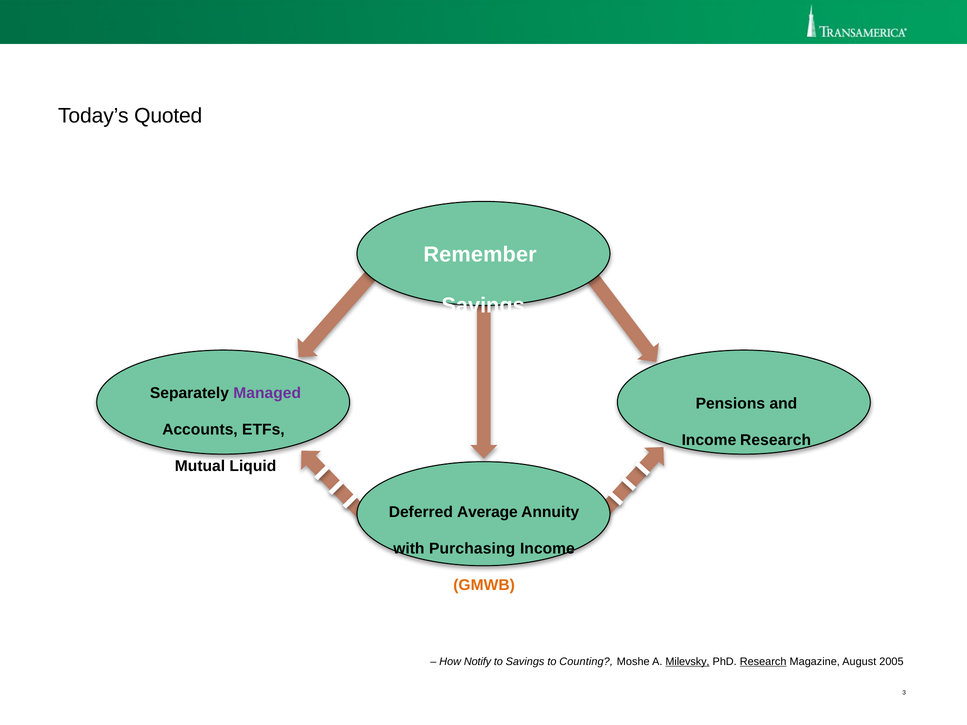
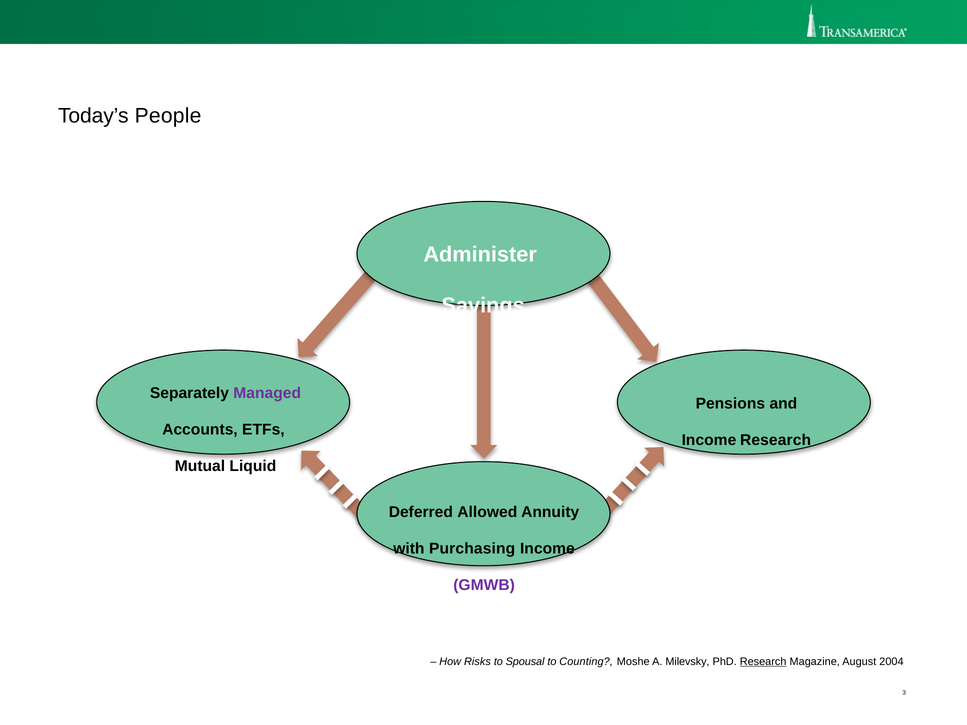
Quoted: Quoted -> People
Remember: Remember -> Administer
Average: Average -> Allowed
GMWB colour: orange -> purple
Notify: Notify -> Risks
to Savings: Savings -> Spousal
Milevsky underline: present -> none
2005: 2005 -> 2004
